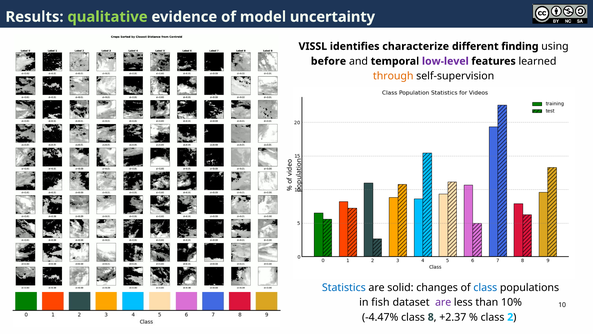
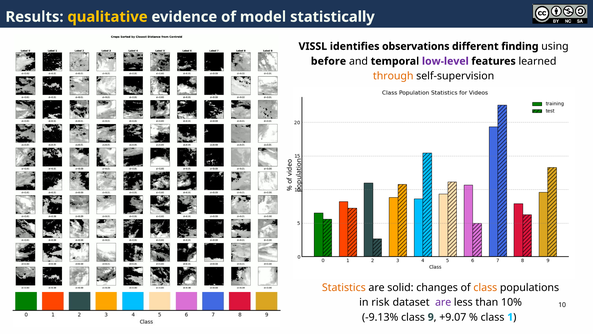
qualitative colour: light green -> yellow
uncertainty: uncertainty -> statistically
characterize: characterize -> observations
Statistics colour: blue -> orange
class at (485, 287) colour: blue -> orange
fish: fish -> risk
-4.47%: -4.47% -> -9.13%
8: 8 -> 9
+2.37: +2.37 -> +9.07
2: 2 -> 1
